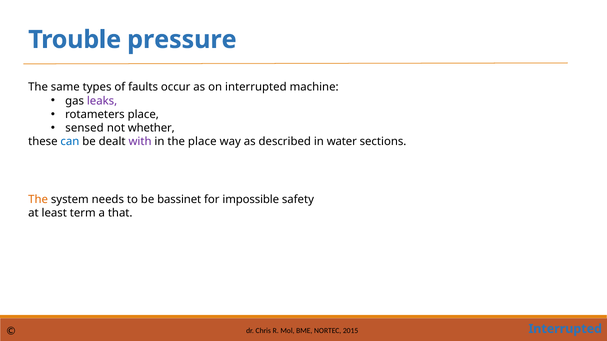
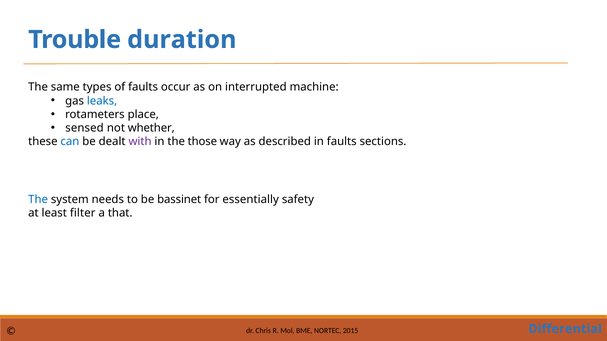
pressure: pressure -> duration
leaks colour: purple -> blue
the place: place -> those
in water: water -> faults
The at (38, 200) colour: orange -> blue
impossible: impossible -> essentially
term: term -> filter
Interrupted at (565, 329): Interrupted -> Differential
